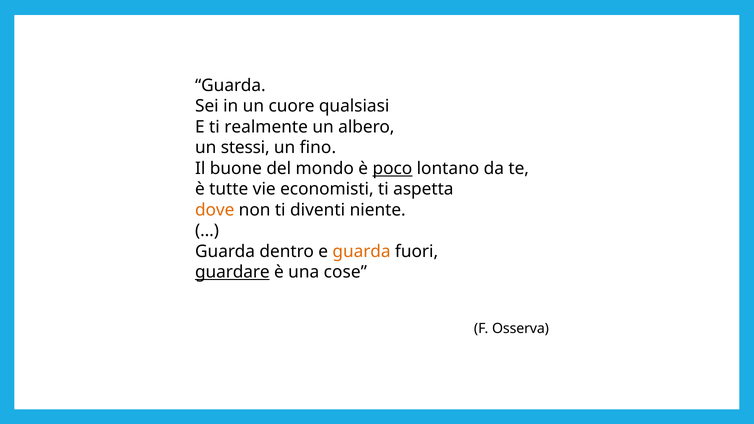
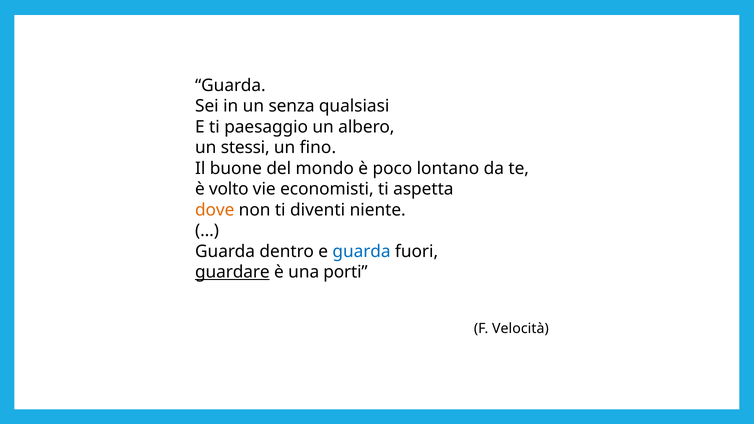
cuore: cuore -> senza
realmente: realmente -> paesaggio
poco underline: present -> none
tutte: tutte -> volto
guarda at (362, 251) colour: orange -> blue
cose: cose -> porti
Osserva: Osserva -> Velocità
